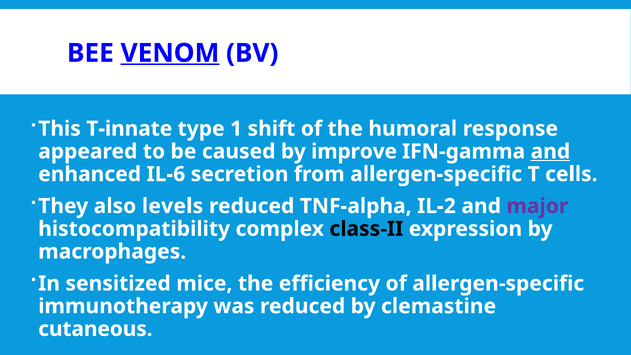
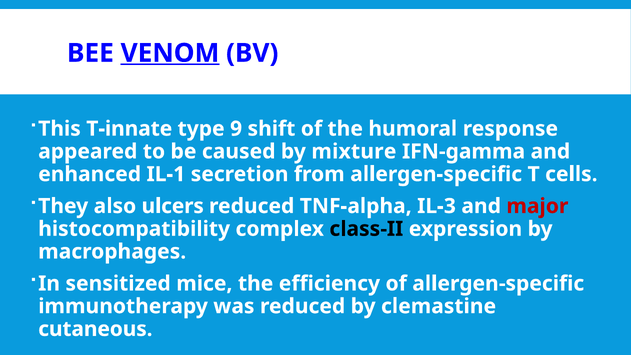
1: 1 -> 9
improve: improve -> mixture
and at (550, 151) underline: present -> none
IL-6: IL-6 -> IL-1
levels: levels -> ulcers
IL-2: IL-2 -> IL-3
major colour: purple -> red
